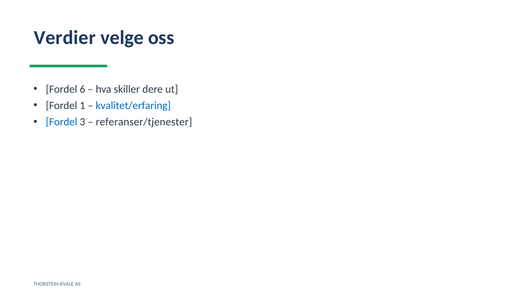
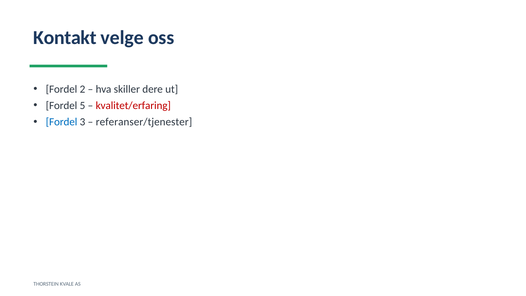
Verdier: Verdier -> Kontakt
6: 6 -> 2
1: 1 -> 5
kvalitet/erfaring colour: blue -> red
